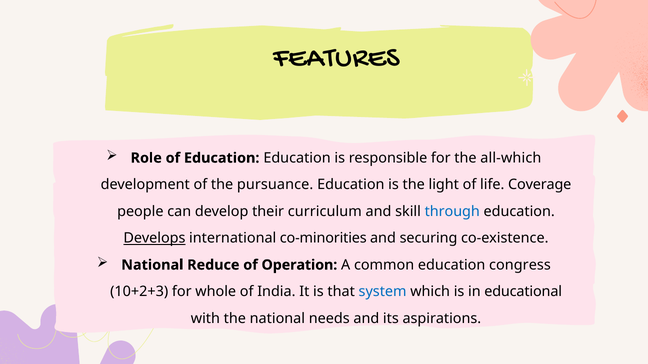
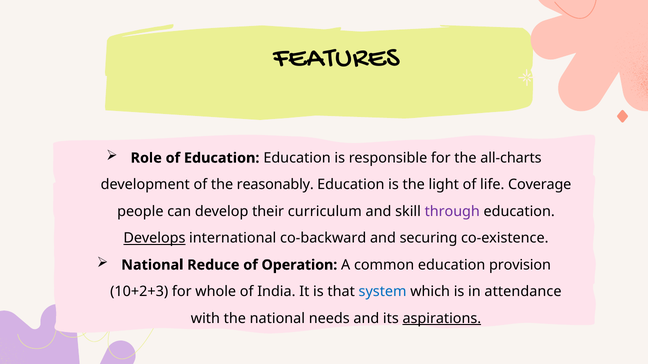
all-which: all-which -> all-charts
pursuance: pursuance -> reasonably
through colour: blue -> purple
co-minorities: co-minorities -> co-backward
congress: congress -> provision
educational: educational -> attendance
aspirations underline: none -> present
